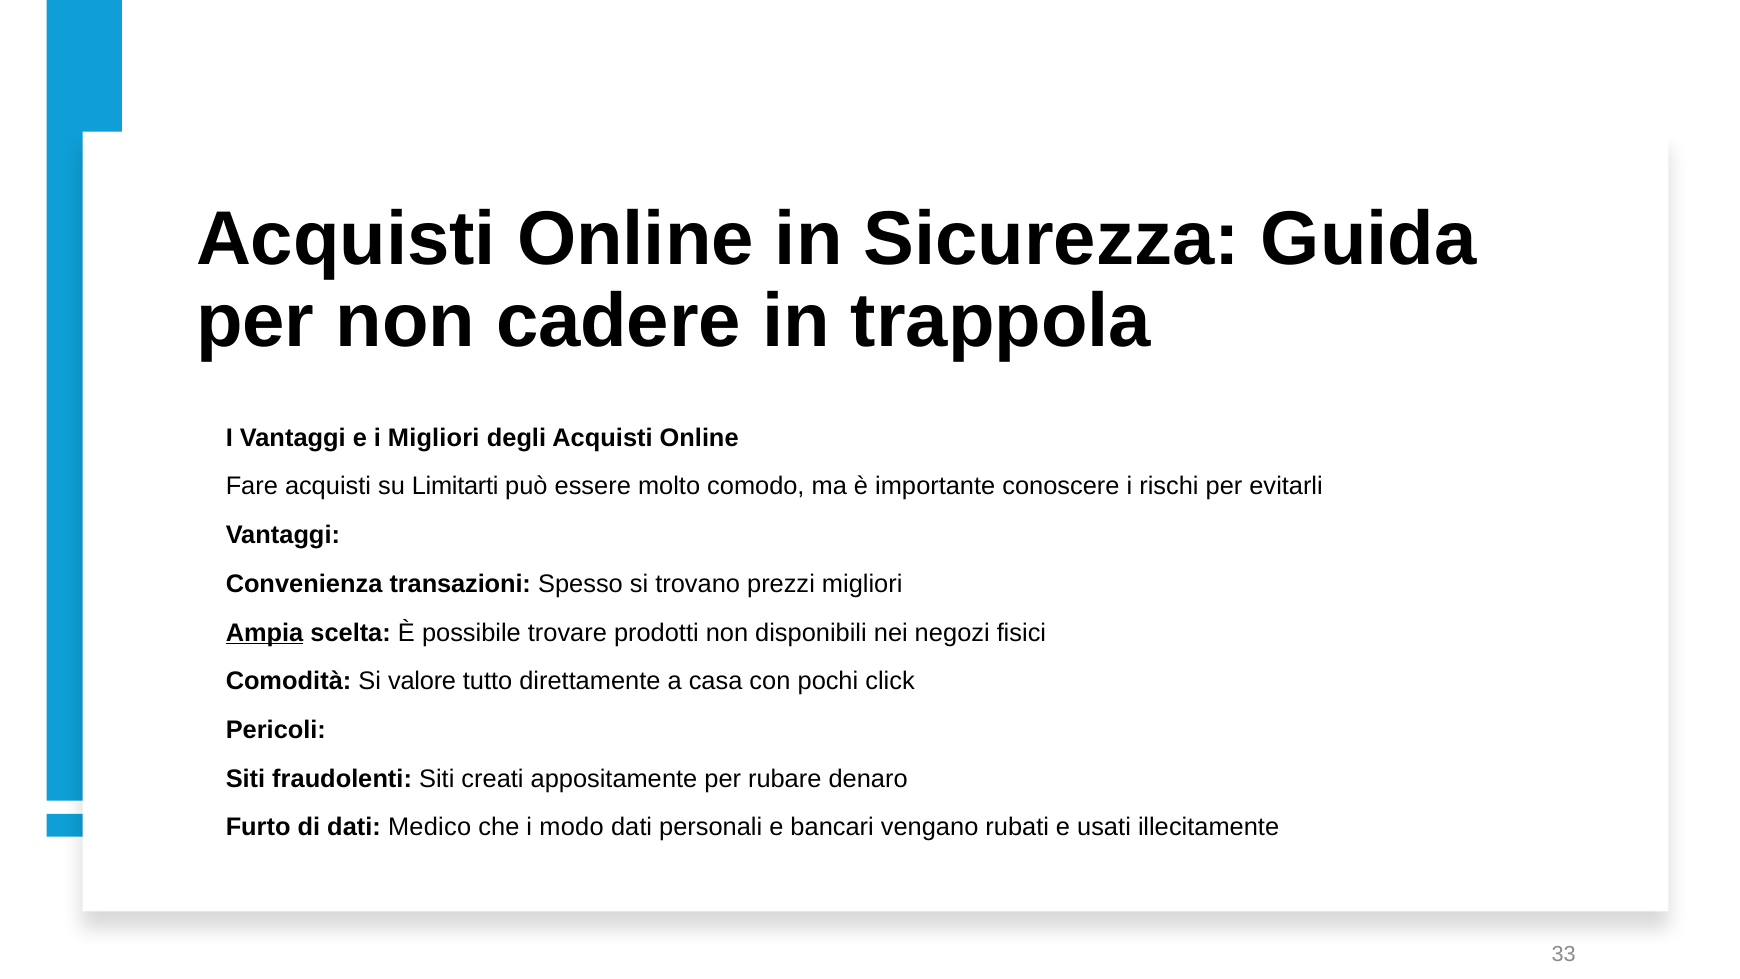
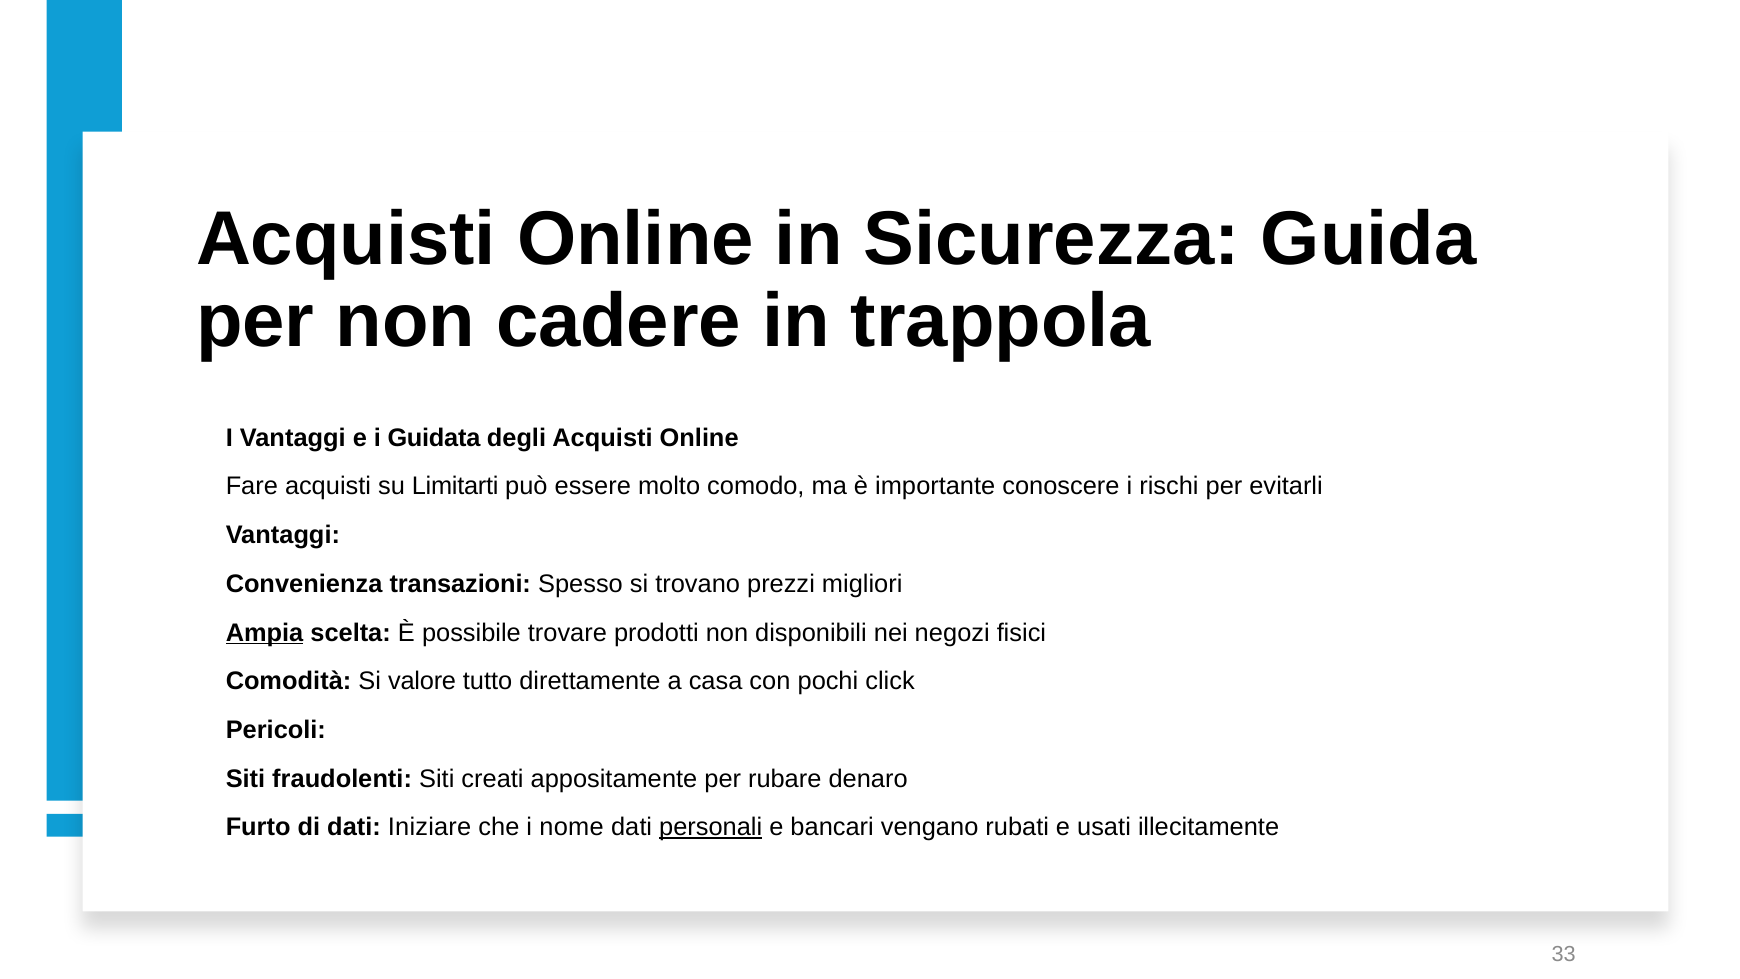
i Migliori: Migliori -> Guidata
Medico: Medico -> Iniziare
modo: modo -> nome
personali underline: none -> present
